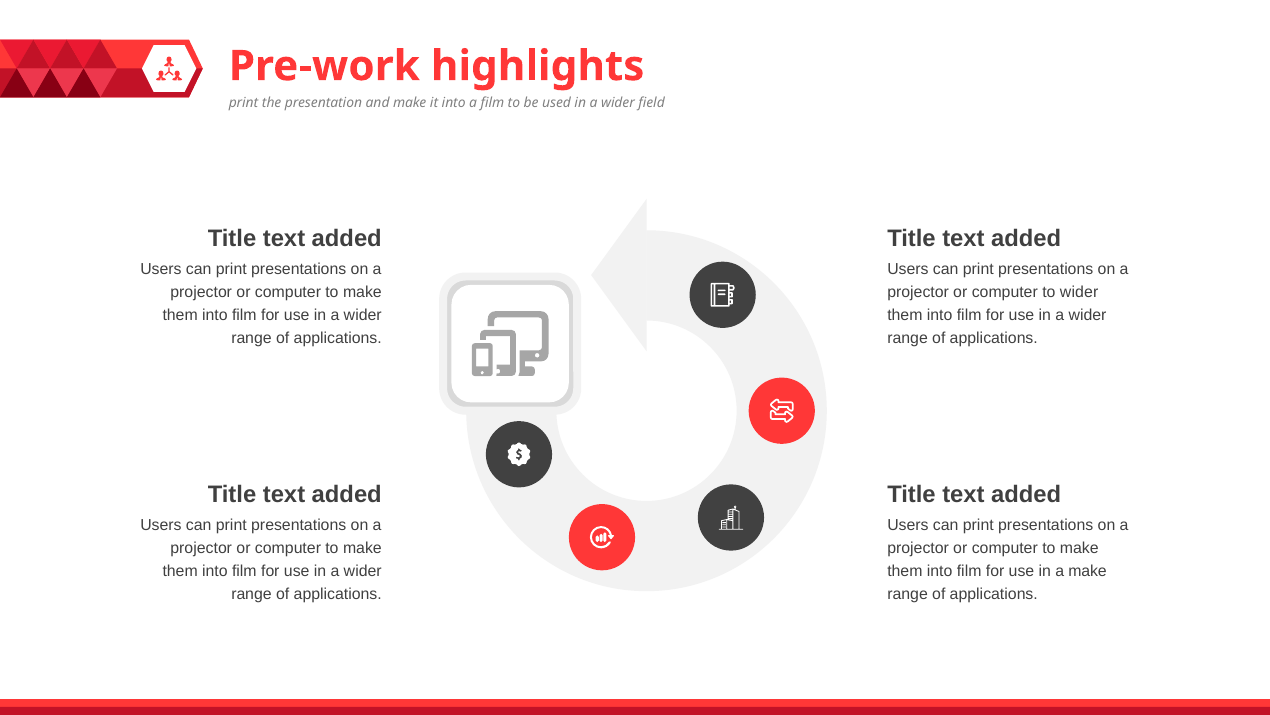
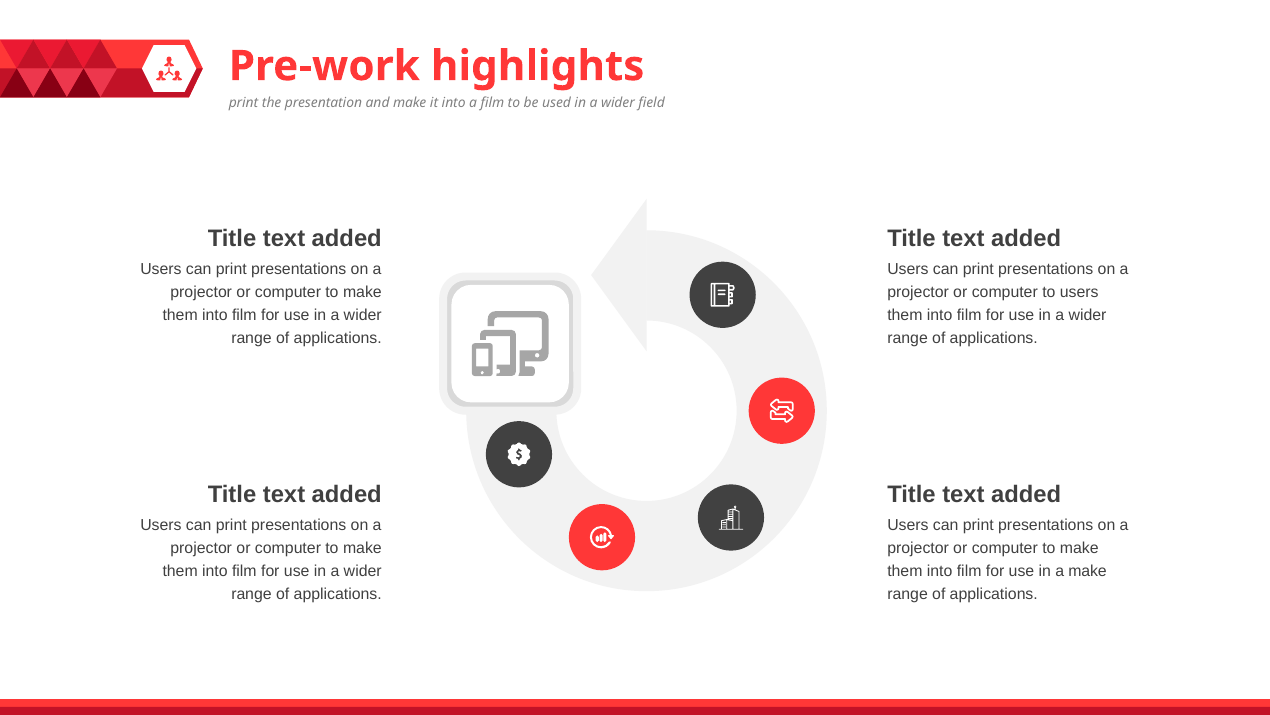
to wider: wider -> users
